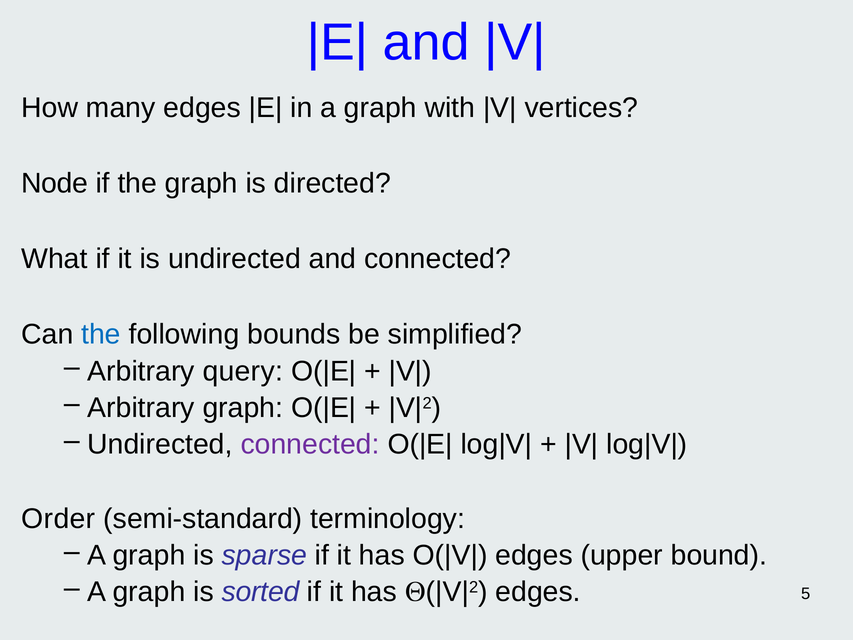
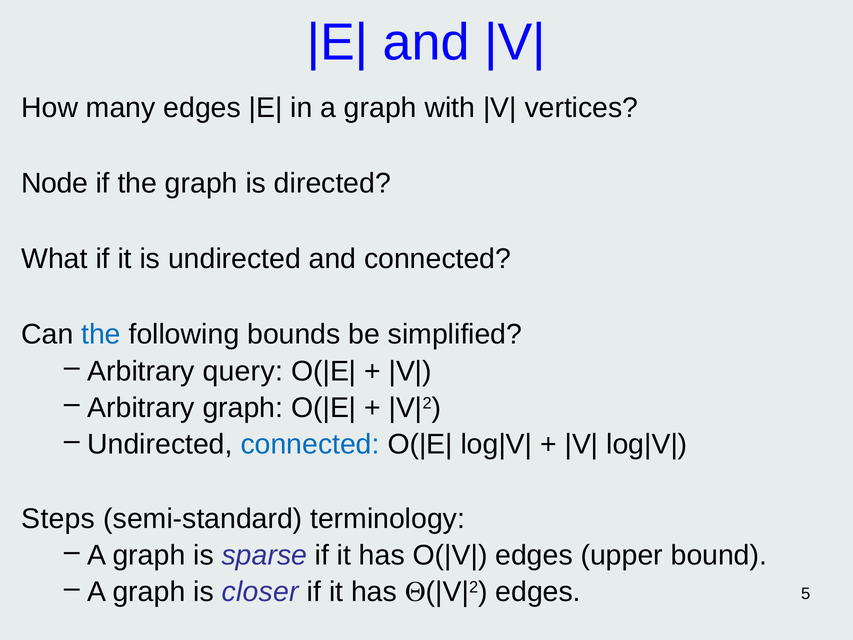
connected at (310, 444) colour: purple -> blue
Order: Order -> Steps
sorted: sorted -> closer
